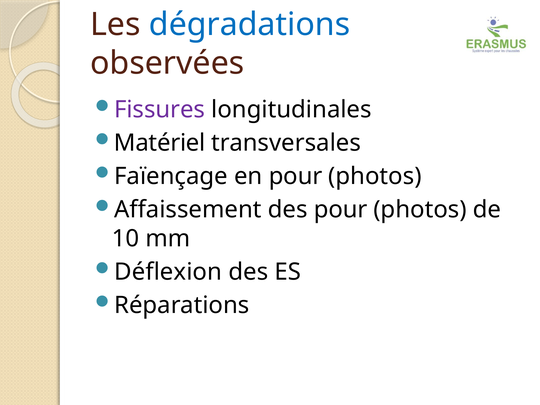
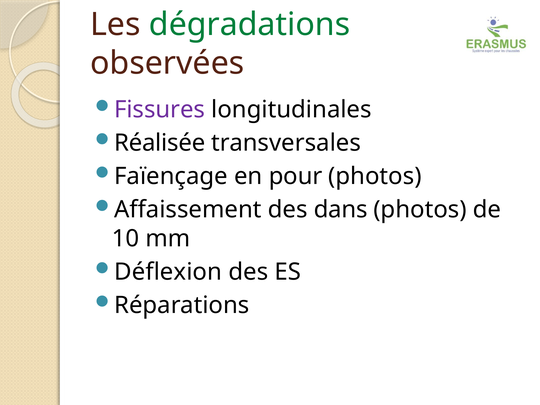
dégradations colour: blue -> green
Matériel: Matériel -> Réalisée
des pour: pour -> dans
